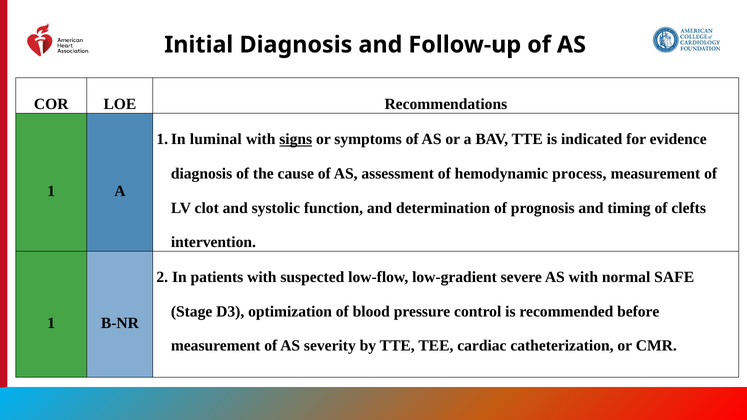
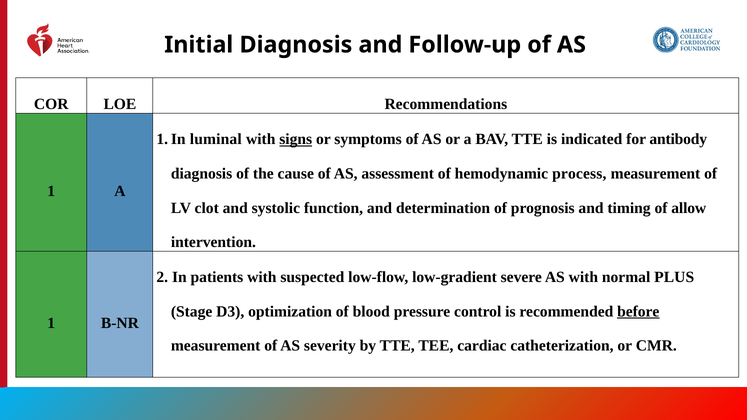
evidence: evidence -> antibody
clefts: clefts -> allow
SAFE: SAFE -> PLUS
before underline: none -> present
